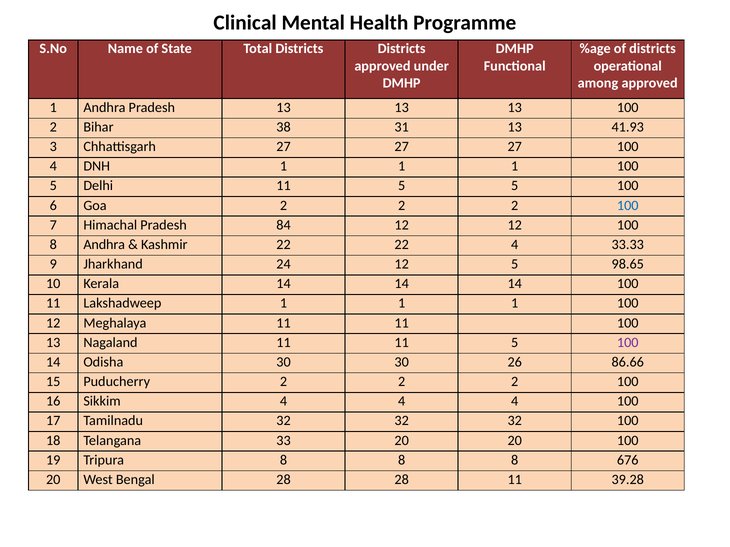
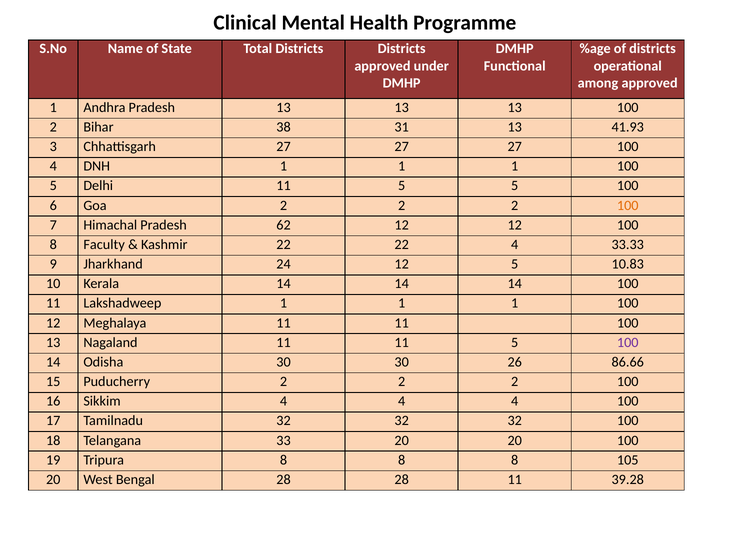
100 at (628, 206) colour: blue -> orange
84: 84 -> 62
8 Andhra: Andhra -> Faculty
98.65: 98.65 -> 10.83
676: 676 -> 105
